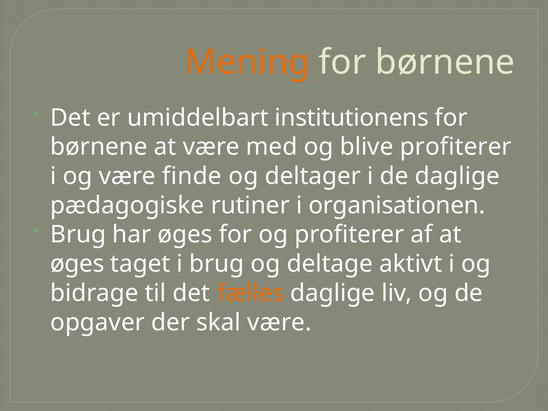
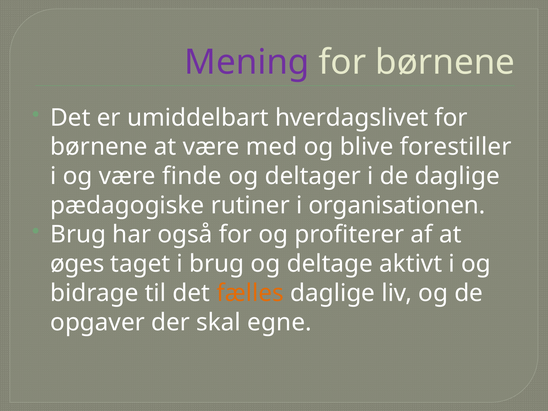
Mening colour: orange -> purple
institutionens: institutionens -> hverdagslivet
blive profiterer: profiterer -> forestiller
har øges: øges -> også
skal være: være -> egne
